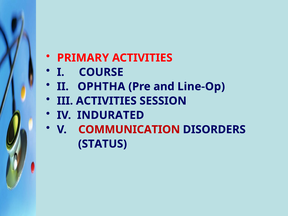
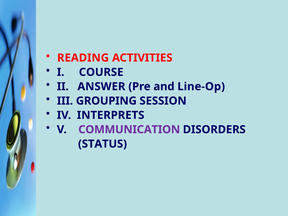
PRIMARY: PRIMARY -> READING
OPHTHA: OPHTHA -> ANSWER
III ACTIVITIES: ACTIVITIES -> GROUPING
INDURATED: INDURATED -> INTERPRETS
COMMUNICATION colour: red -> purple
